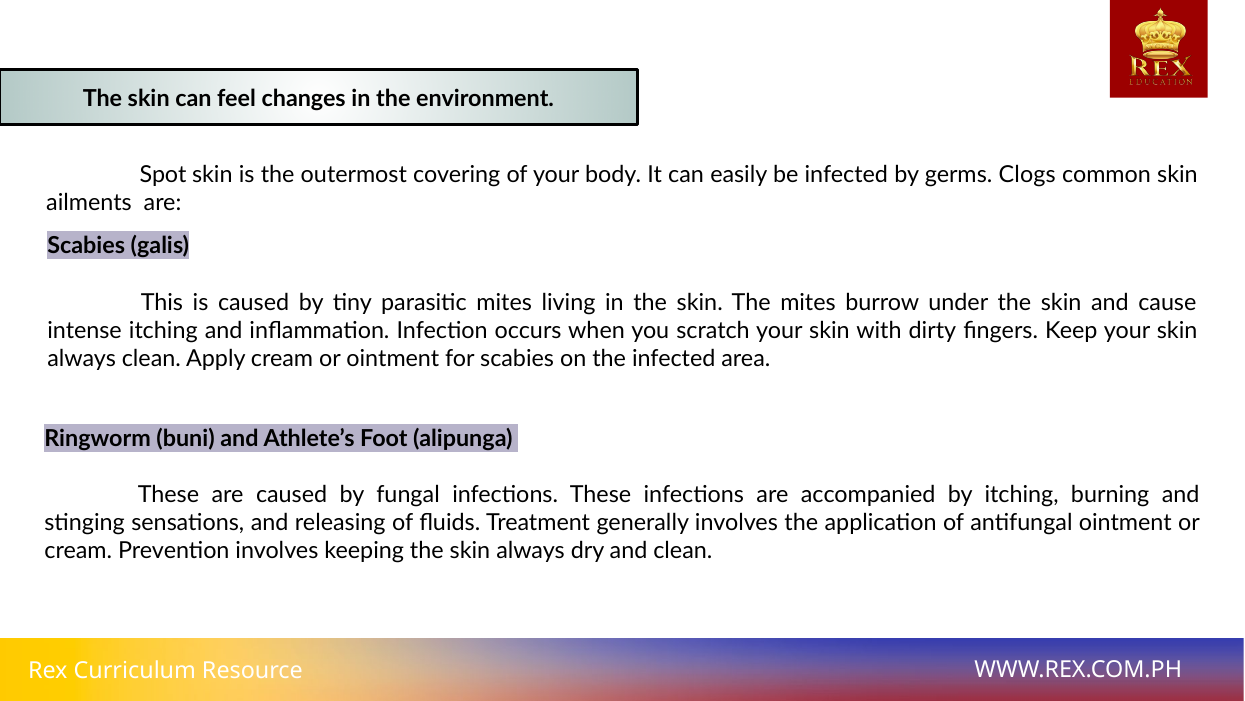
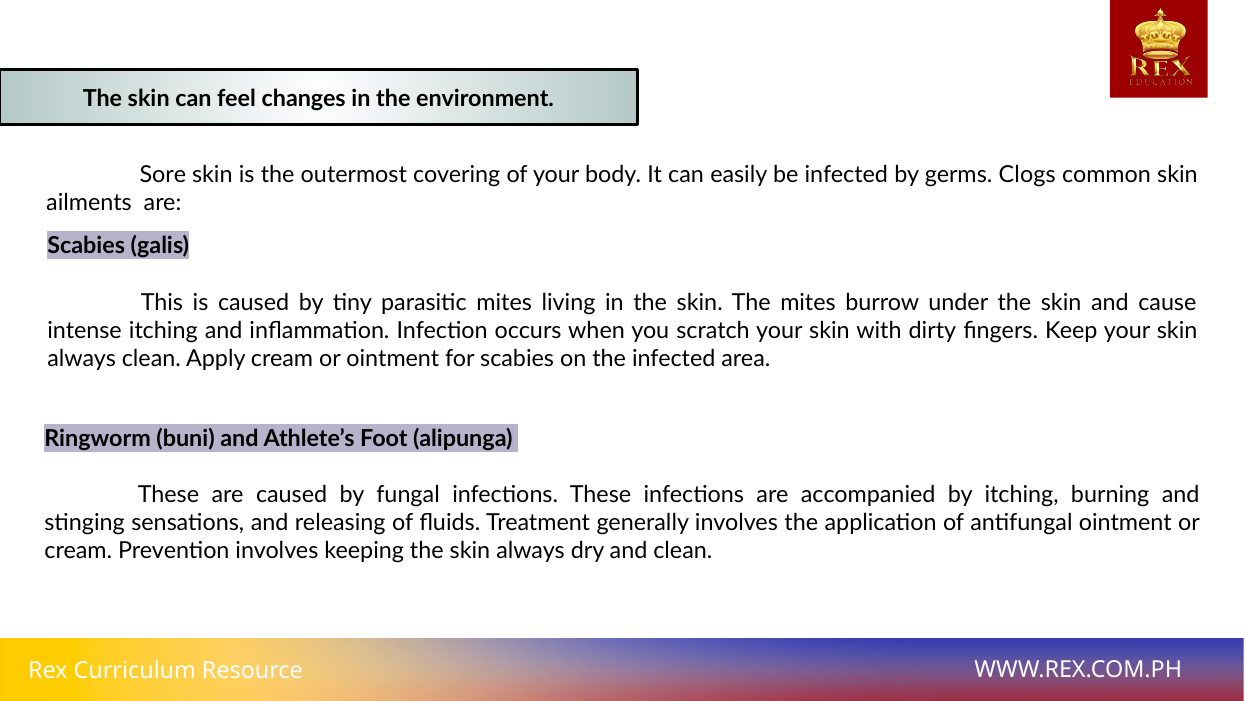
Spot: Spot -> Sore
